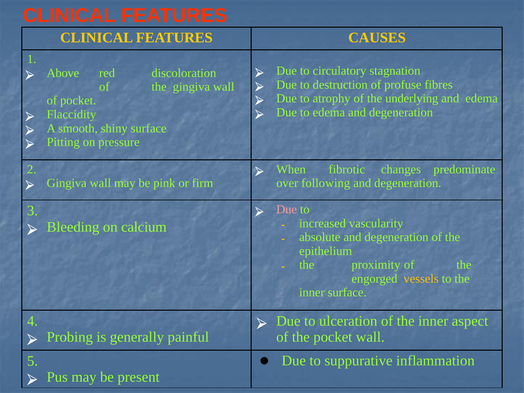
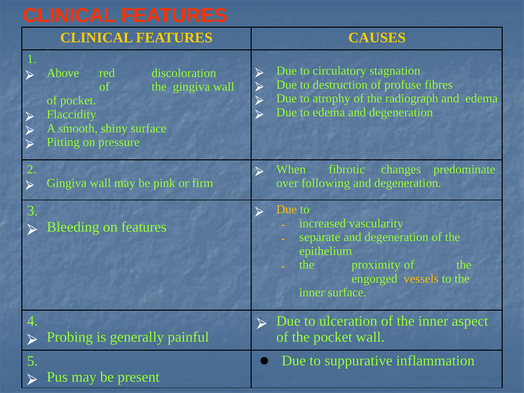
underlying: underlying -> radiograph
Due at (287, 210) colour: pink -> yellow
on calcium: calcium -> features
absolute: absolute -> separate
